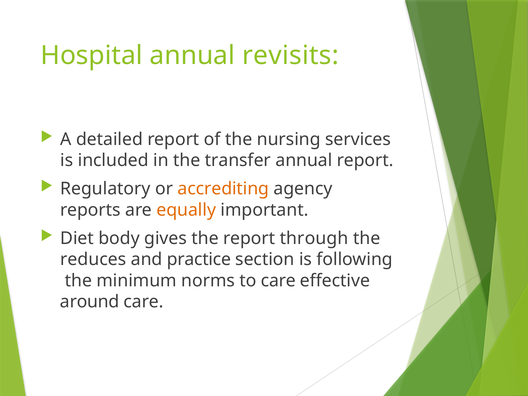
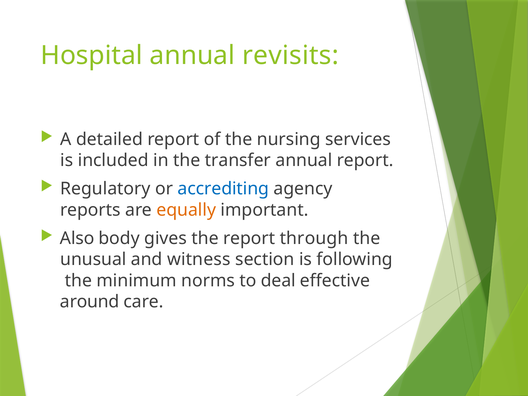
accrediting colour: orange -> blue
Diet: Diet -> Also
reduces: reduces -> unusual
practice: practice -> witness
to care: care -> deal
